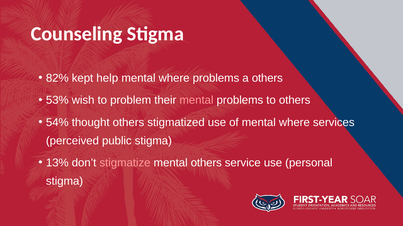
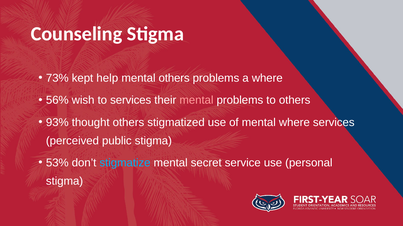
82%: 82% -> 73%
where at (174, 78): where -> others
a others: others -> where
53%: 53% -> 56%
to problem: problem -> services
54%: 54% -> 93%
13%: 13% -> 53%
stigmatize colour: pink -> light blue
mental others: others -> secret
